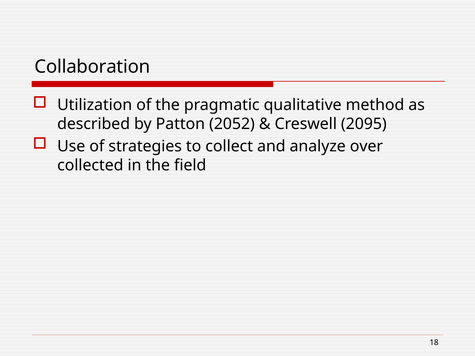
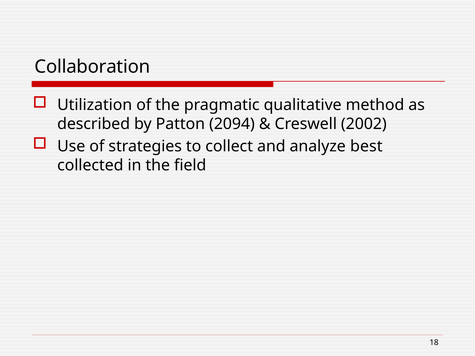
2052: 2052 -> 2094
2095: 2095 -> 2002
over: over -> best
